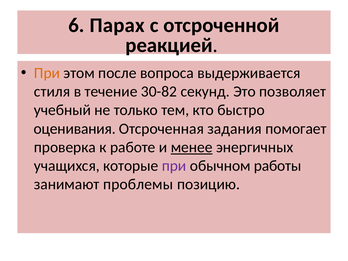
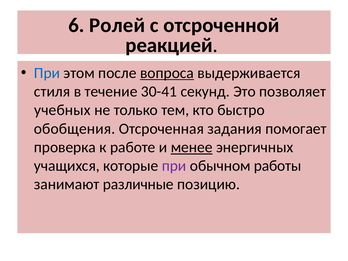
Парах: Парах -> Ролей
При at (47, 73) colour: orange -> blue
вопроса underline: none -> present
30-82: 30-82 -> 30-41
учебный: учебный -> учебных
оценивания: оценивания -> обобщения
проблемы: проблемы -> различные
